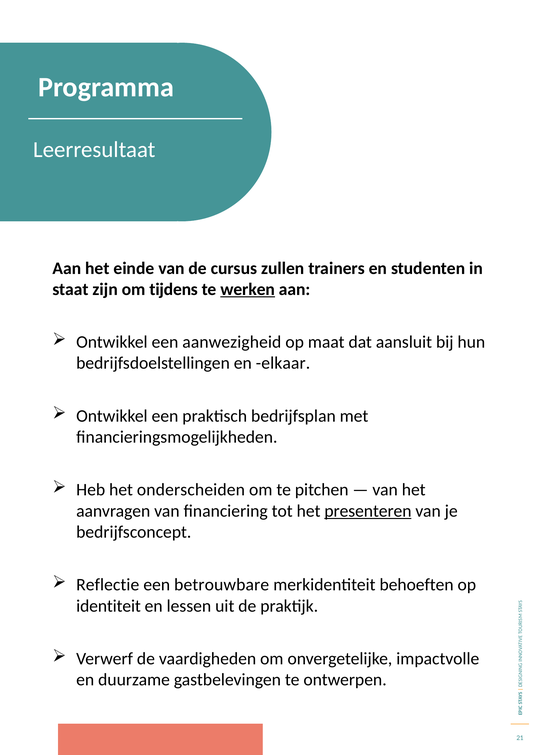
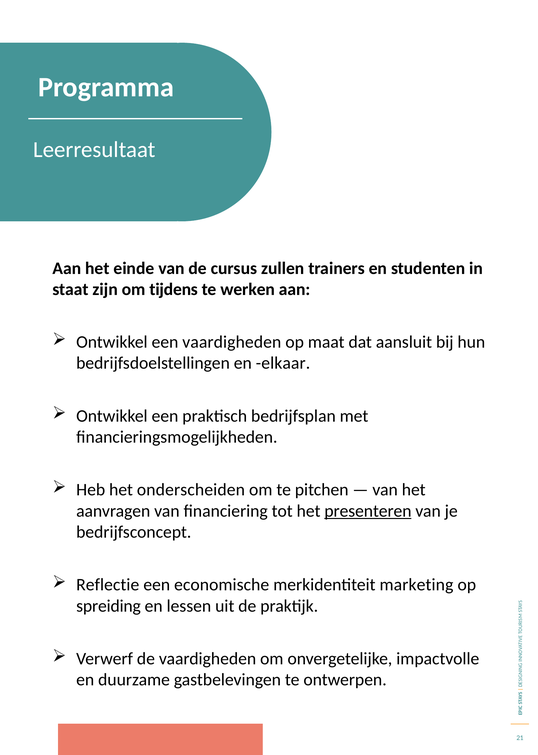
werken underline: present -> none
een aanwezigheid: aanwezigheid -> vaardigheden
betrouwbare: betrouwbare -> economische
behoeften: behoeften -> marketing
identiteit: identiteit -> spreiding
